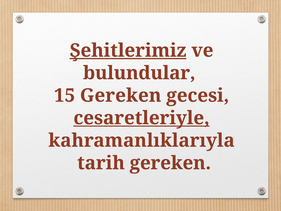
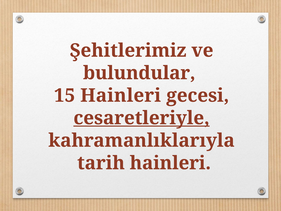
Şehitlerimiz underline: present -> none
15 Gereken: Gereken -> Hainleri
tarih gereken: gereken -> hainleri
